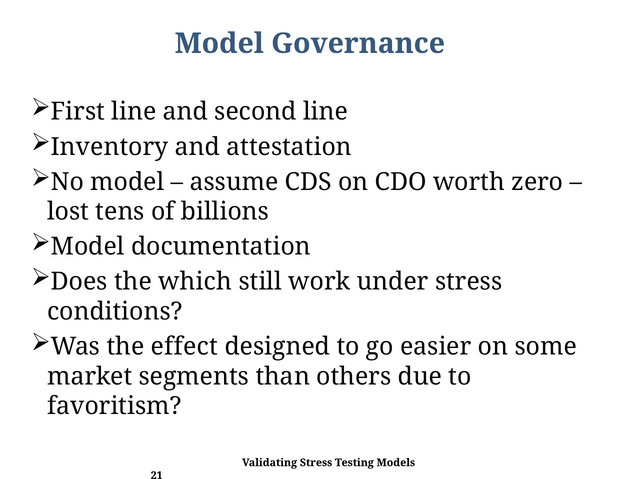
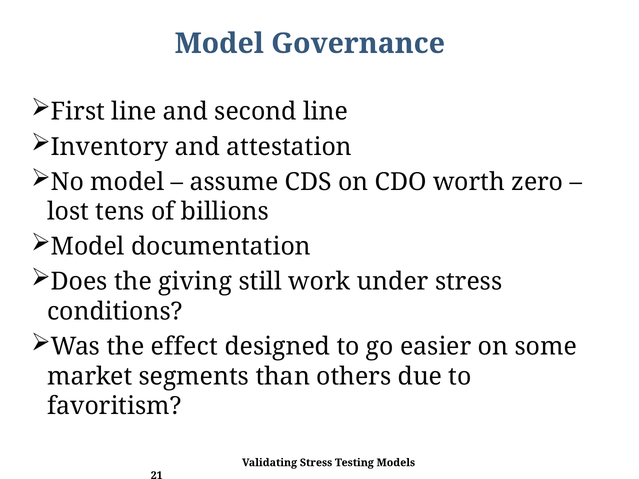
which: which -> giving
